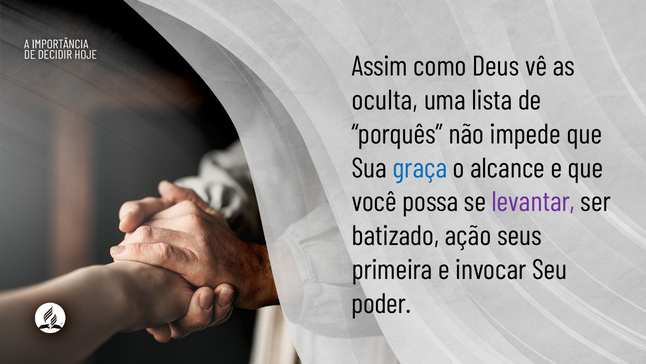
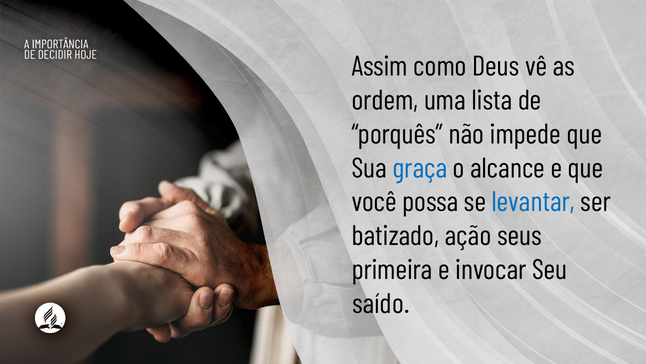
oculta: oculta -> ordem
levantar colour: purple -> blue
poder: poder -> saído
